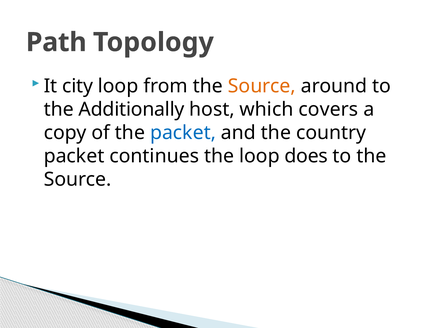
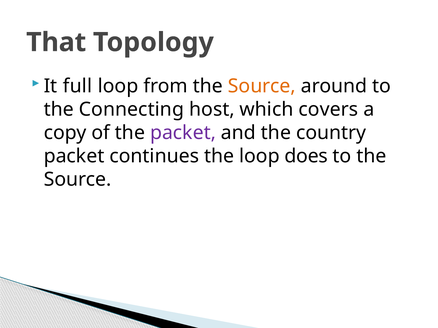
Path: Path -> That
city: city -> full
Additionally: Additionally -> Connecting
packet at (183, 133) colour: blue -> purple
